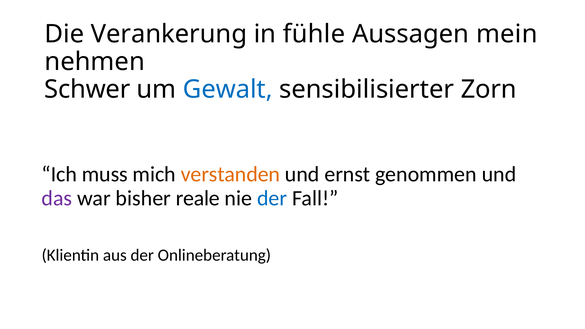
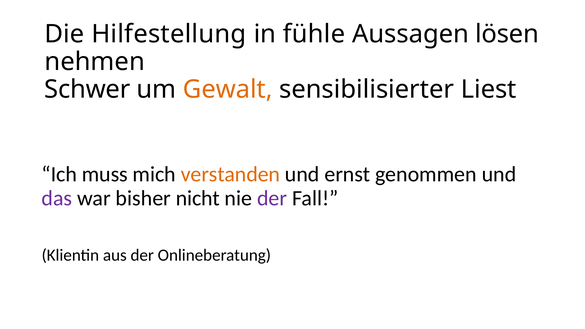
Verankerung: Verankerung -> Hilfestellung
mein: mein -> lösen
Gewalt colour: blue -> orange
Zorn: Zorn -> Liest
reale: reale -> nicht
der at (272, 198) colour: blue -> purple
